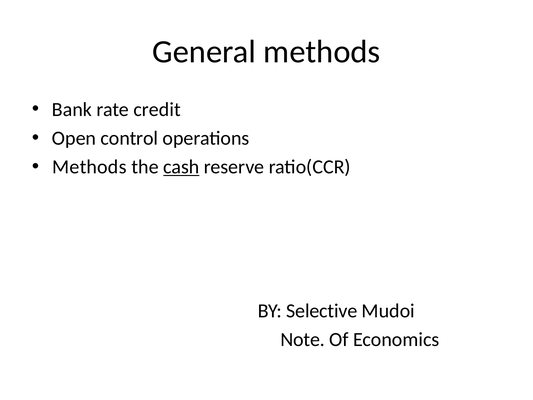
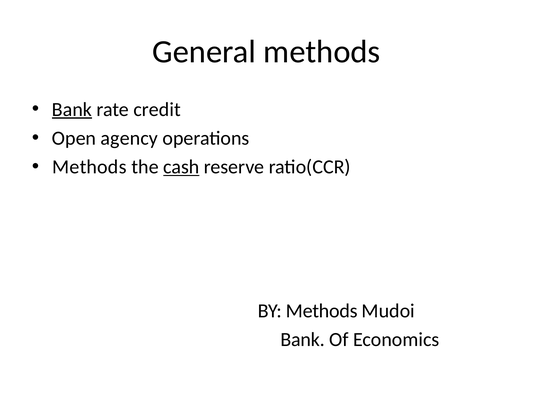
Bank at (72, 109) underline: none -> present
control: control -> agency
BY Selective: Selective -> Methods
Note at (303, 339): Note -> Bank
